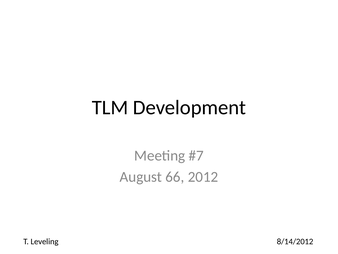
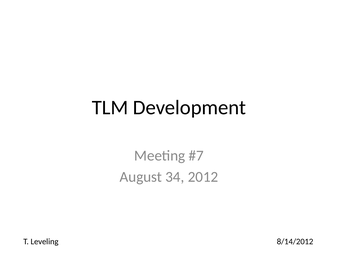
66: 66 -> 34
